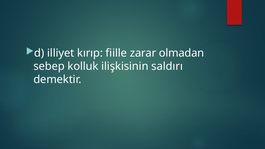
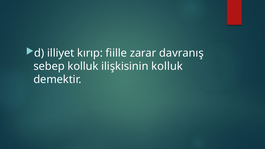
olmadan: olmadan -> davranış
ilişkisinin saldırı: saldırı -> kolluk
